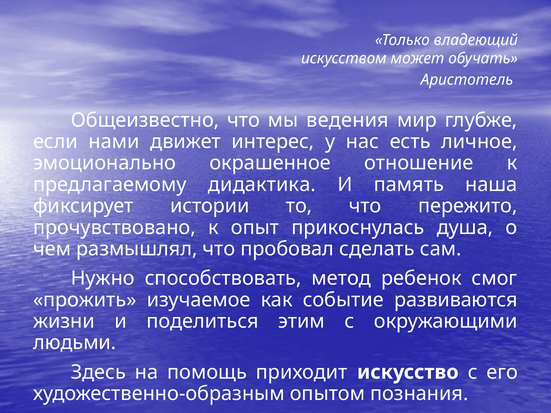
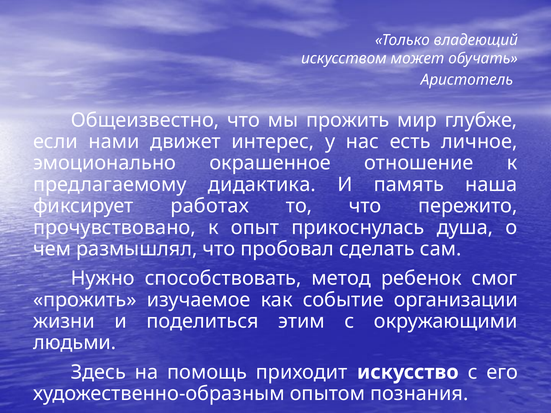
мы ведения: ведения -> прожить
истории: истории -> работах
развиваются: развиваются -> организации
